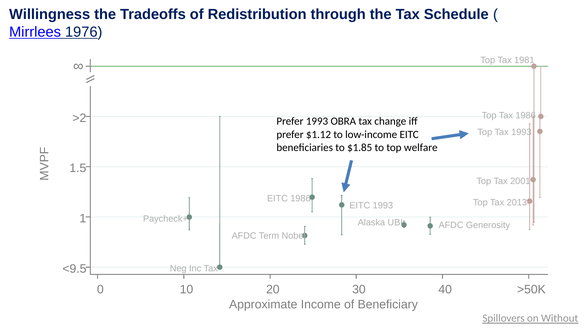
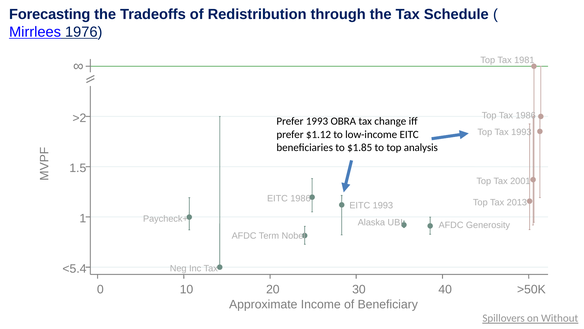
Willingness: Willingness -> Forecasting
welfare: welfare -> analysis
<9.5: <9.5 -> <5.4
